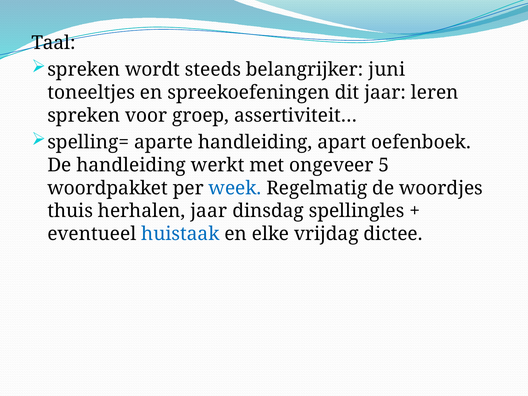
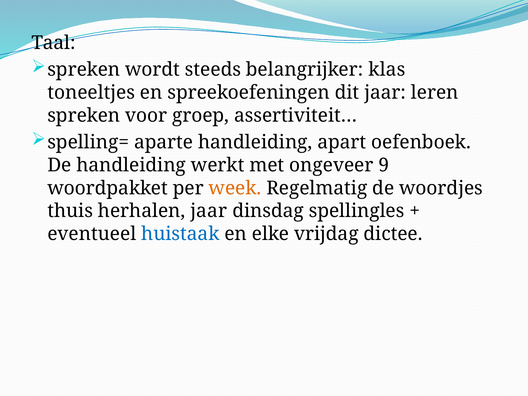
juni: juni -> klas
5: 5 -> 9
week colour: blue -> orange
